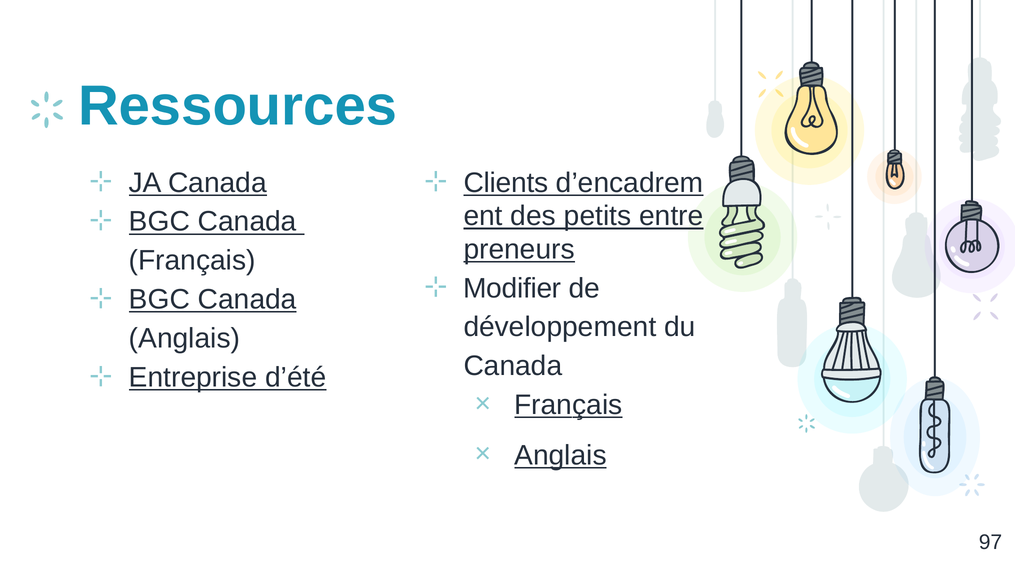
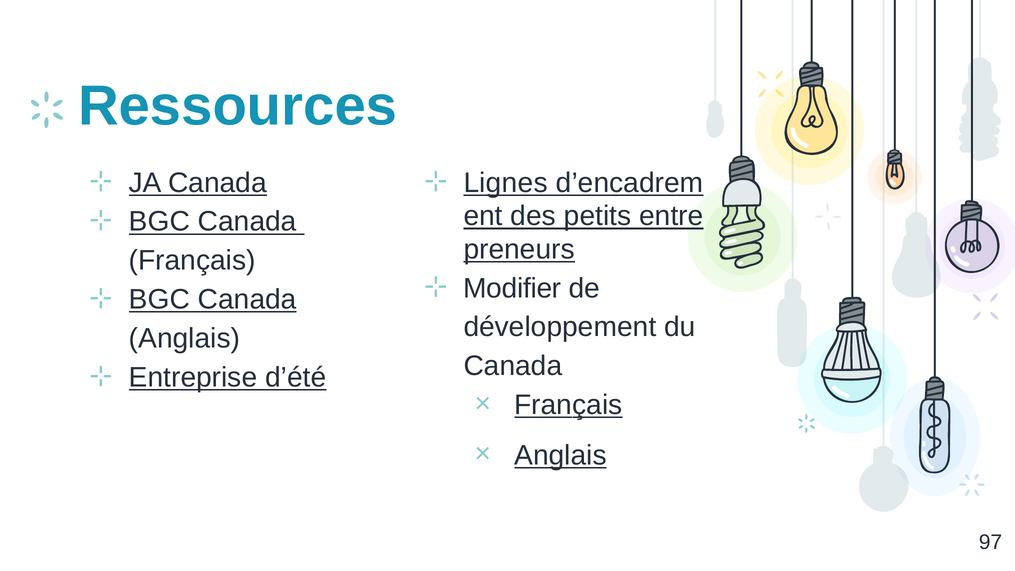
Clients: Clients -> Lignes
